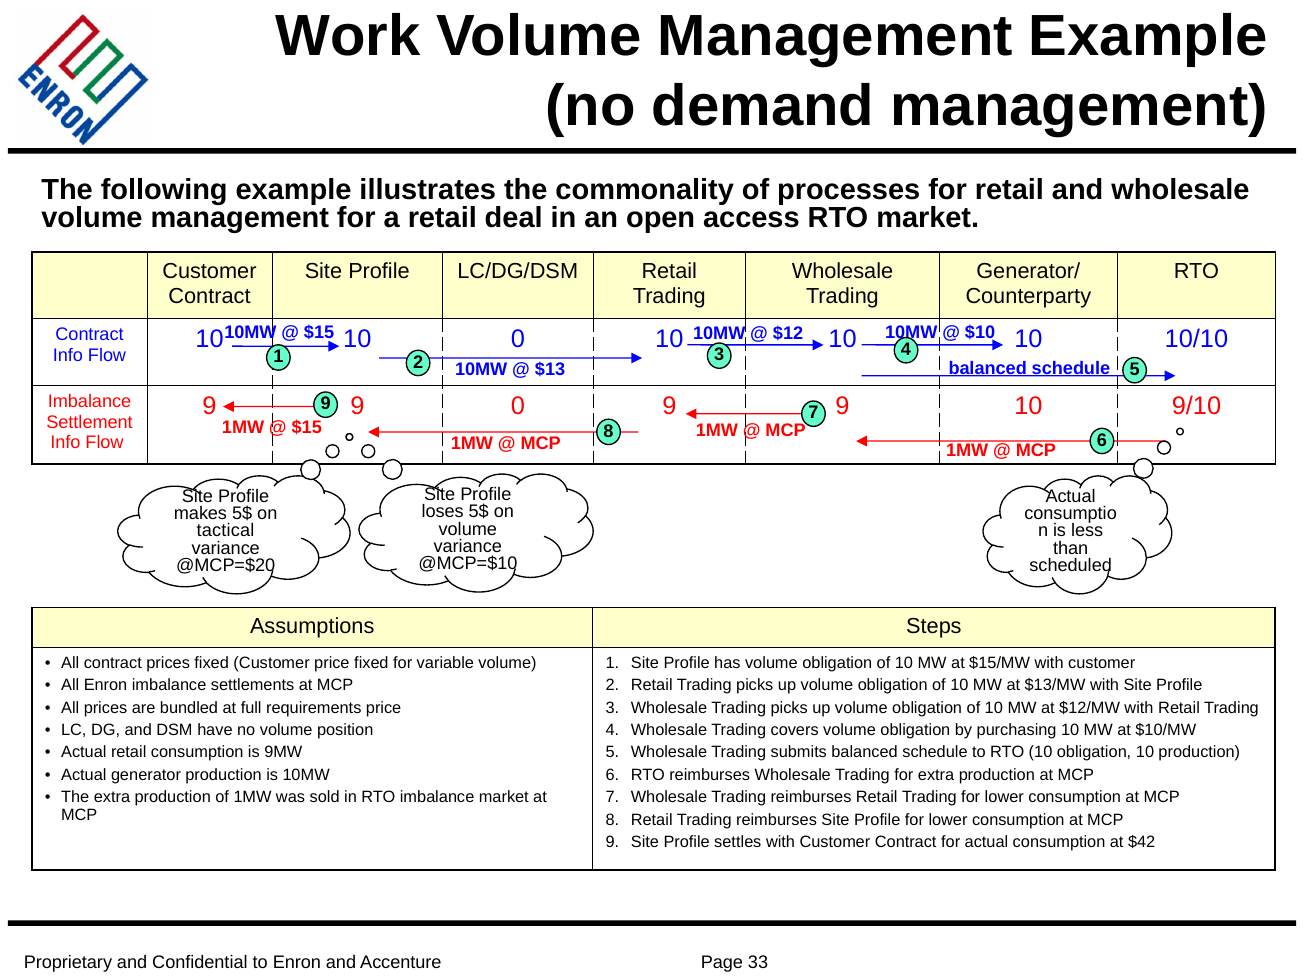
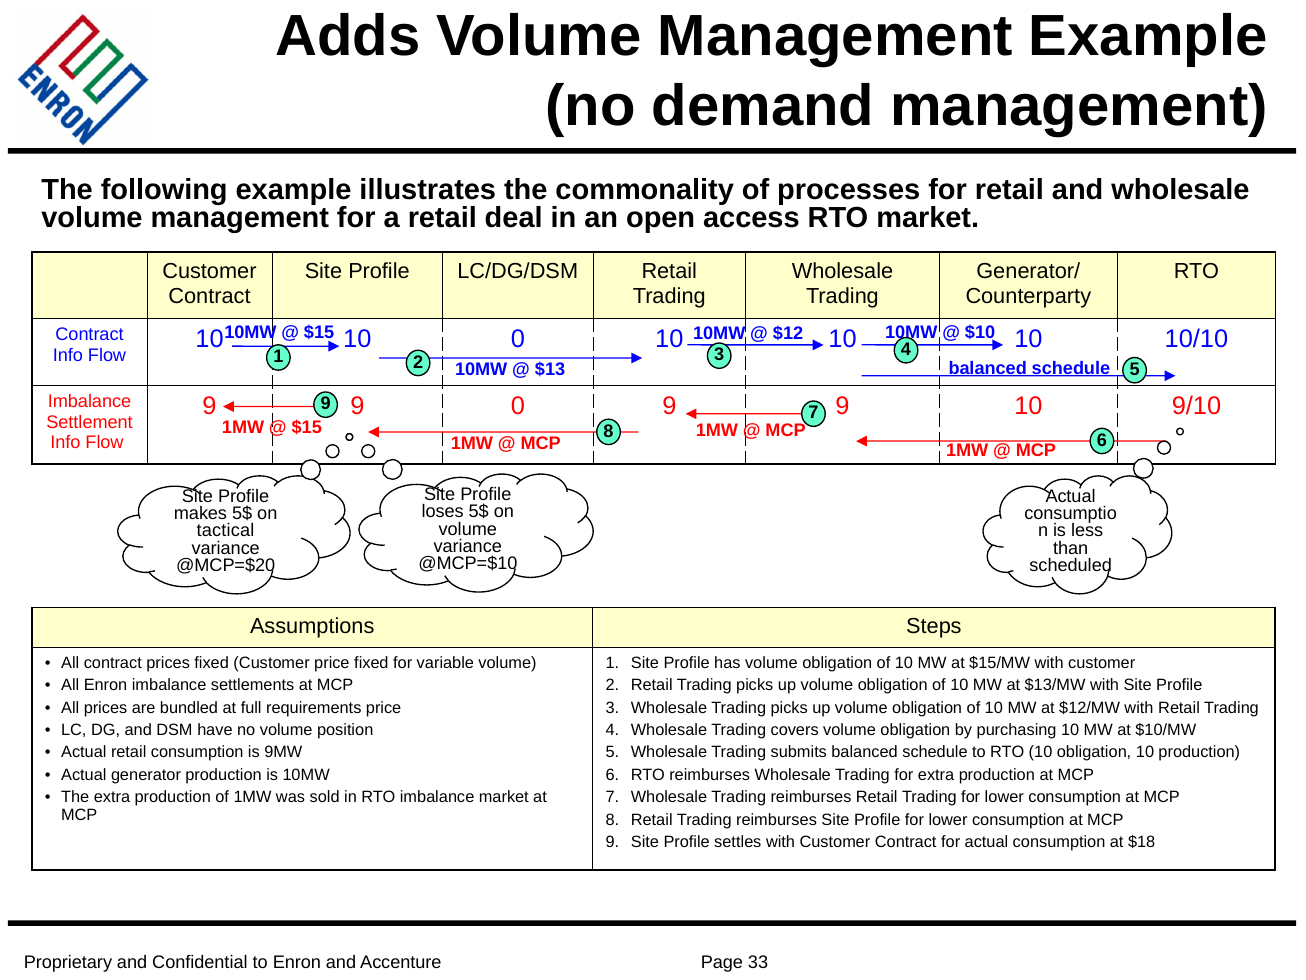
Work: Work -> Adds
$42: $42 -> $18
